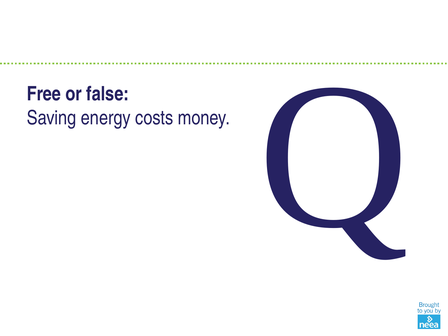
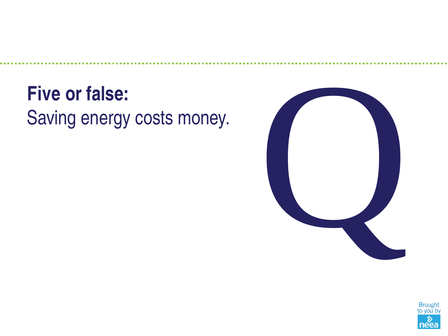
Free: Free -> Five
